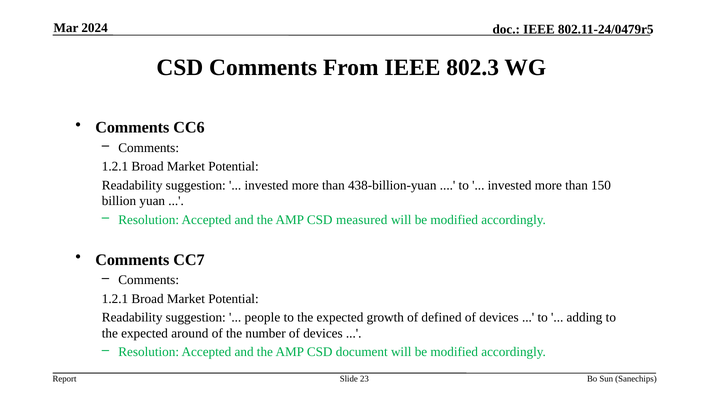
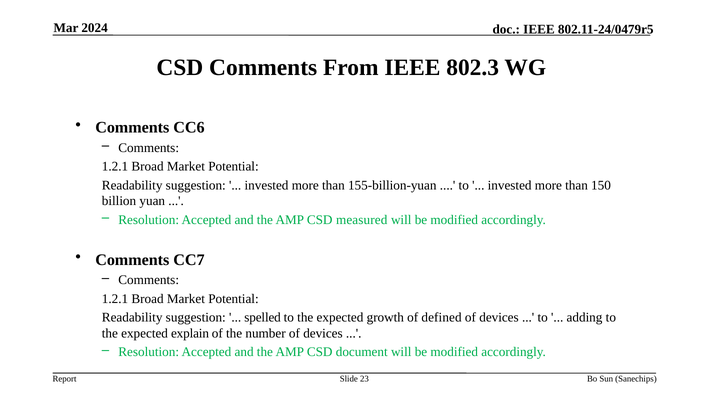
438-billion-yuan: 438-billion-yuan -> 155-billion-yuan
people: people -> spelled
around: around -> explain
